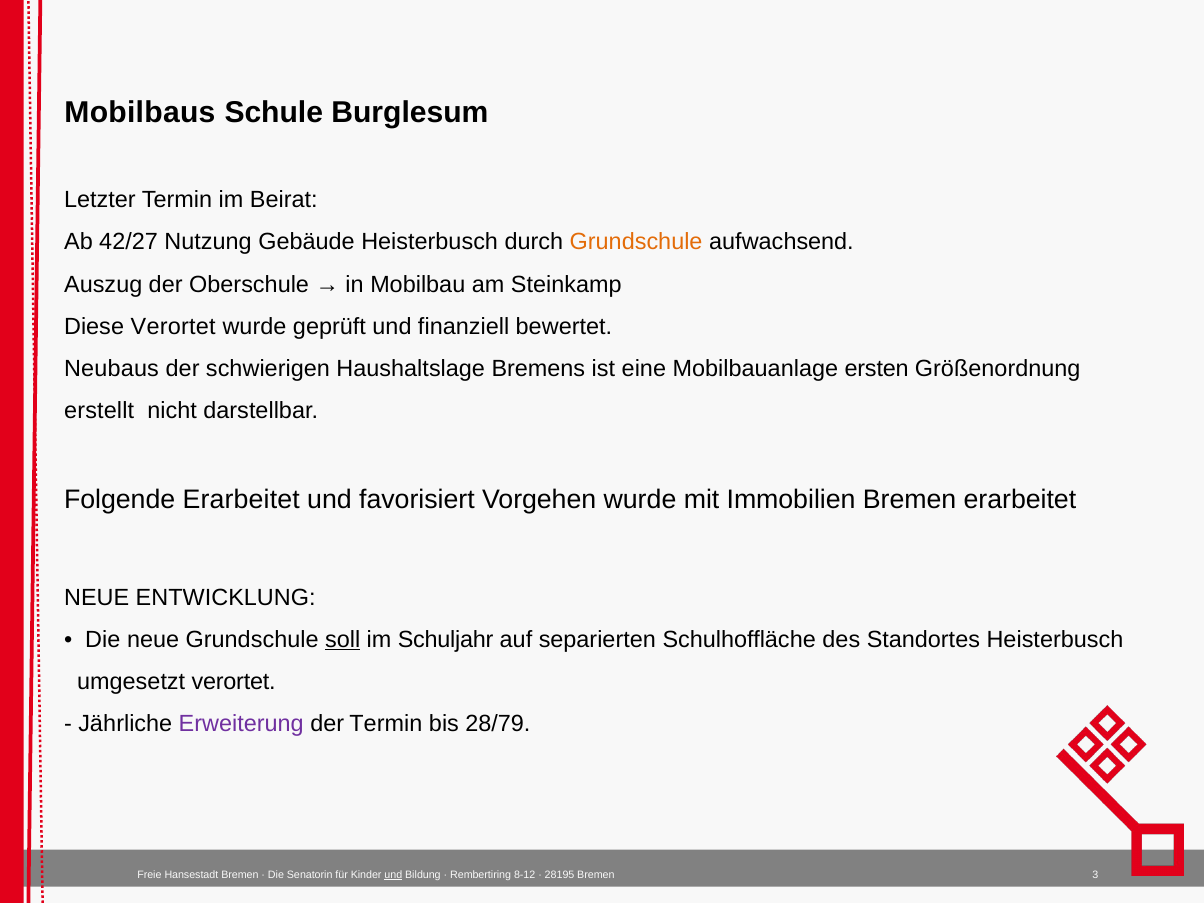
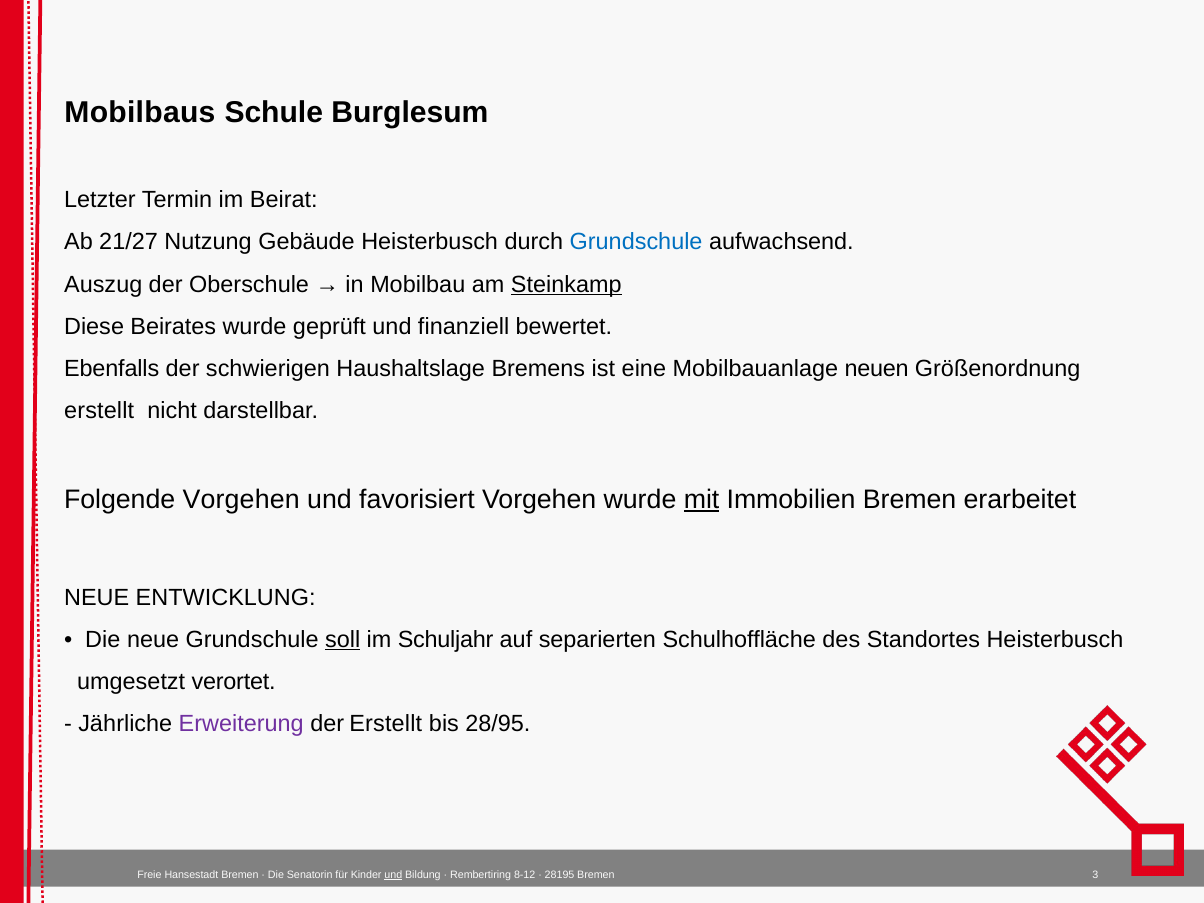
42/27: 42/27 -> 21/27
Grundschule at (636, 242) colour: orange -> blue
Steinkamp underline: none -> present
Diese Verortet: Verortet -> Beirates
Neubaus: Neubaus -> Ebenfalls
ersten: ersten -> neuen
Folgende Erarbeitet: Erarbeitet -> Vorgehen
mit underline: none -> present
der Termin: Termin -> Erstellt
28/79: 28/79 -> 28/95
